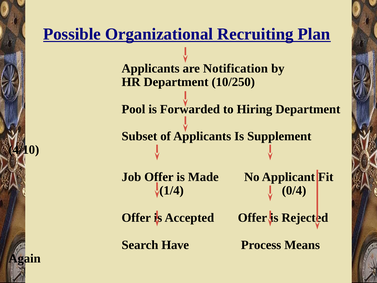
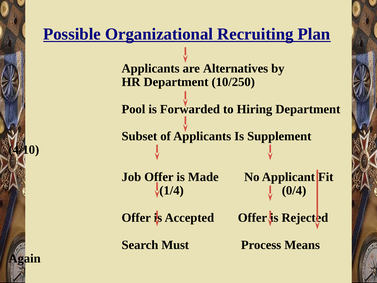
Notification: Notification -> Alternatives
Have: Have -> Must
